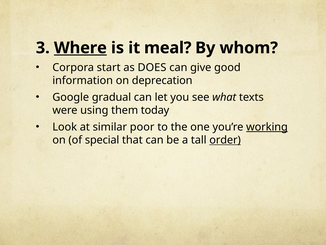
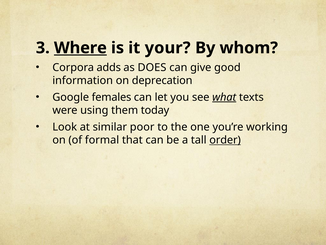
meal: meal -> your
start: start -> adds
gradual: gradual -> females
what underline: none -> present
working underline: present -> none
special: special -> formal
